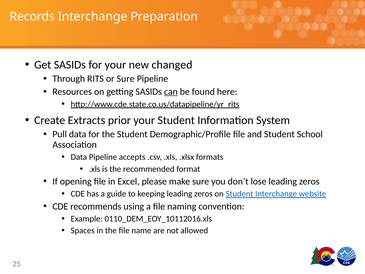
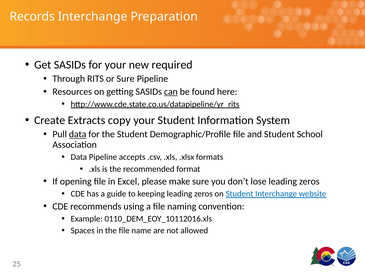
changed: changed -> required
prior: prior -> copy
data at (78, 134) underline: none -> present
